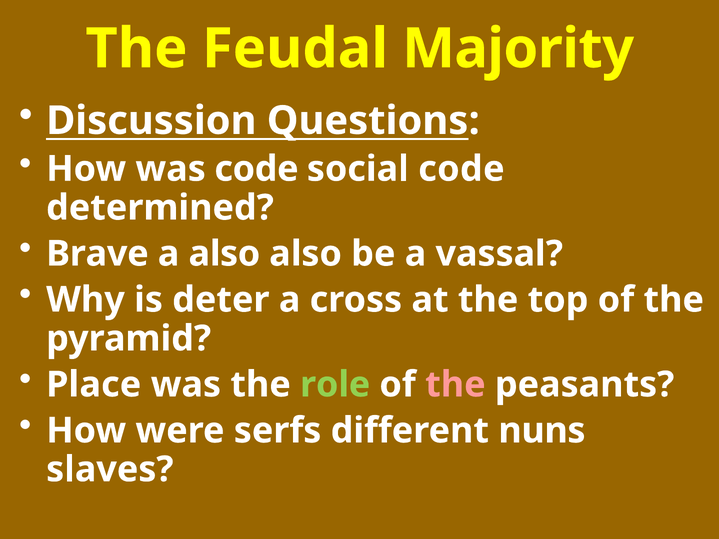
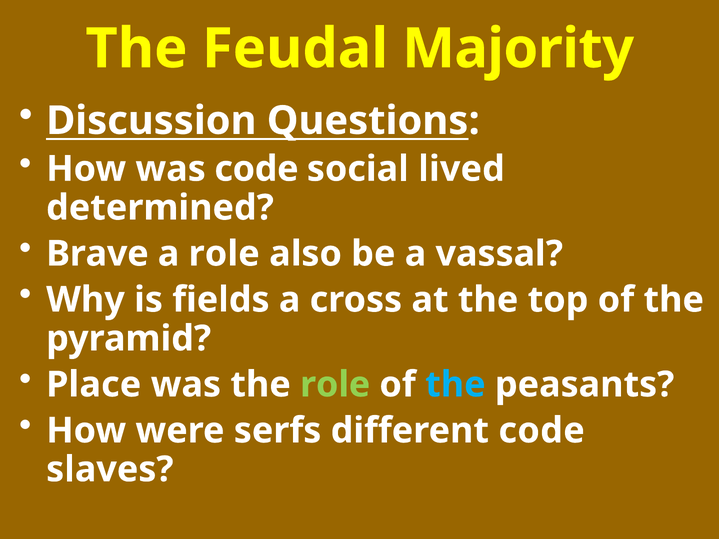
social code: code -> lived
a also: also -> role
deter: deter -> fields
the at (455, 385) colour: pink -> light blue
different nuns: nuns -> code
